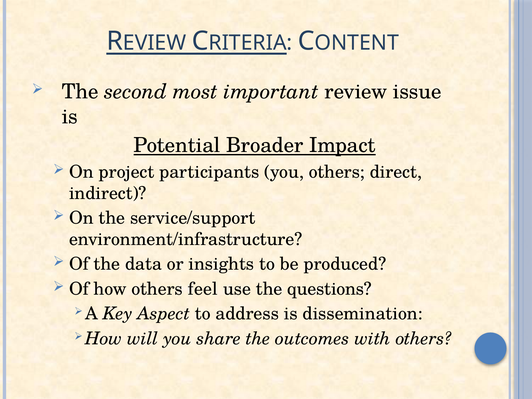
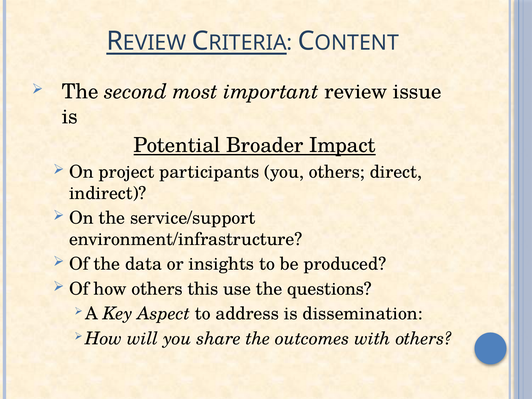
feel: feel -> this
